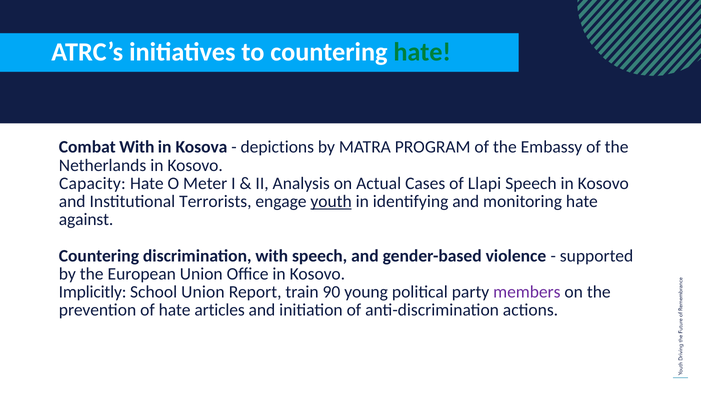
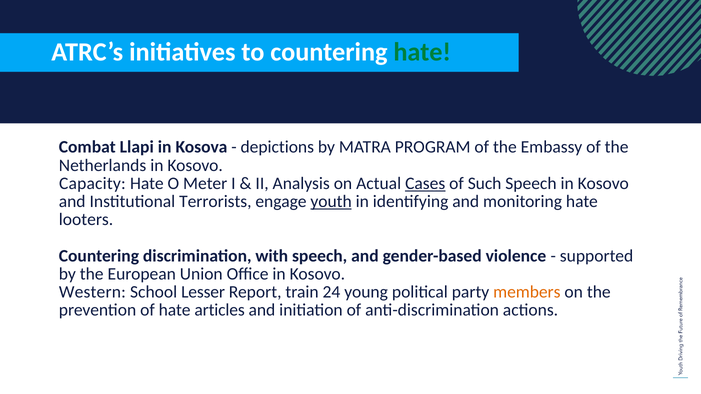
Combat With: With -> Llapi
Cases underline: none -> present
Llapi: Llapi -> Such
against: against -> looters
Implicitly: Implicitly -> Western
School Union: Union -> Lesser
90: 90 -> 24
members colour: purple -> orange
